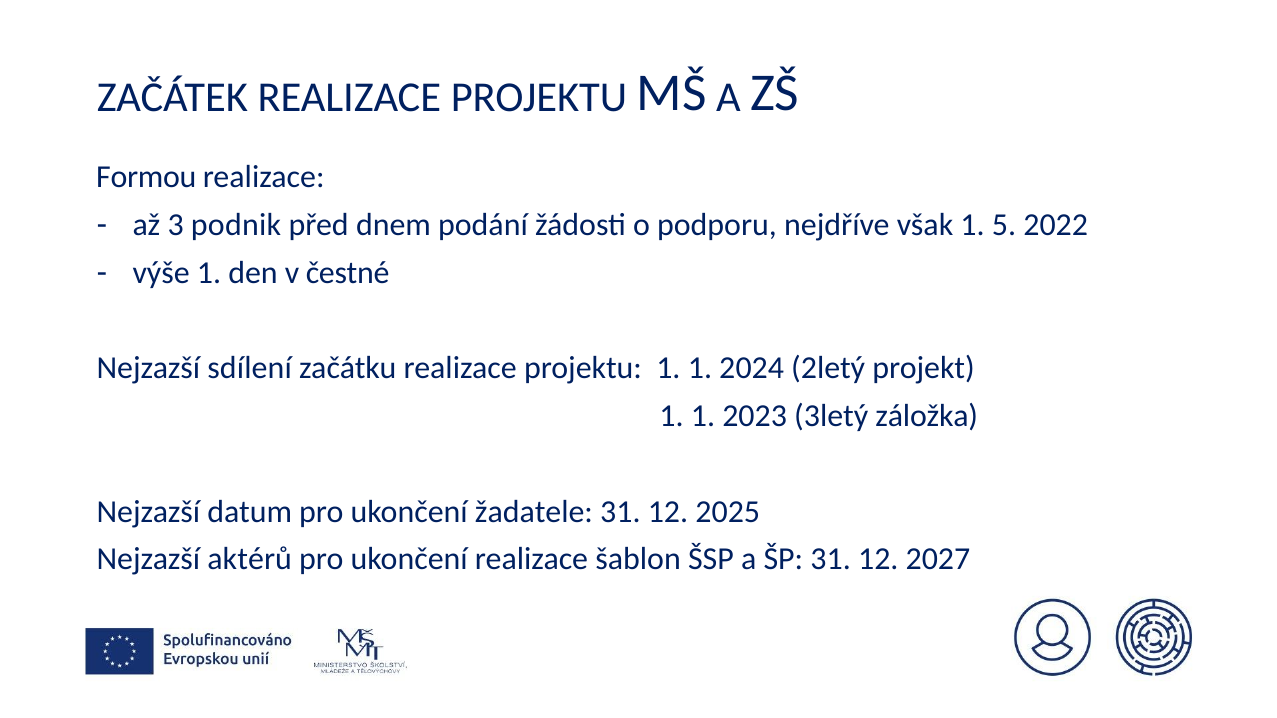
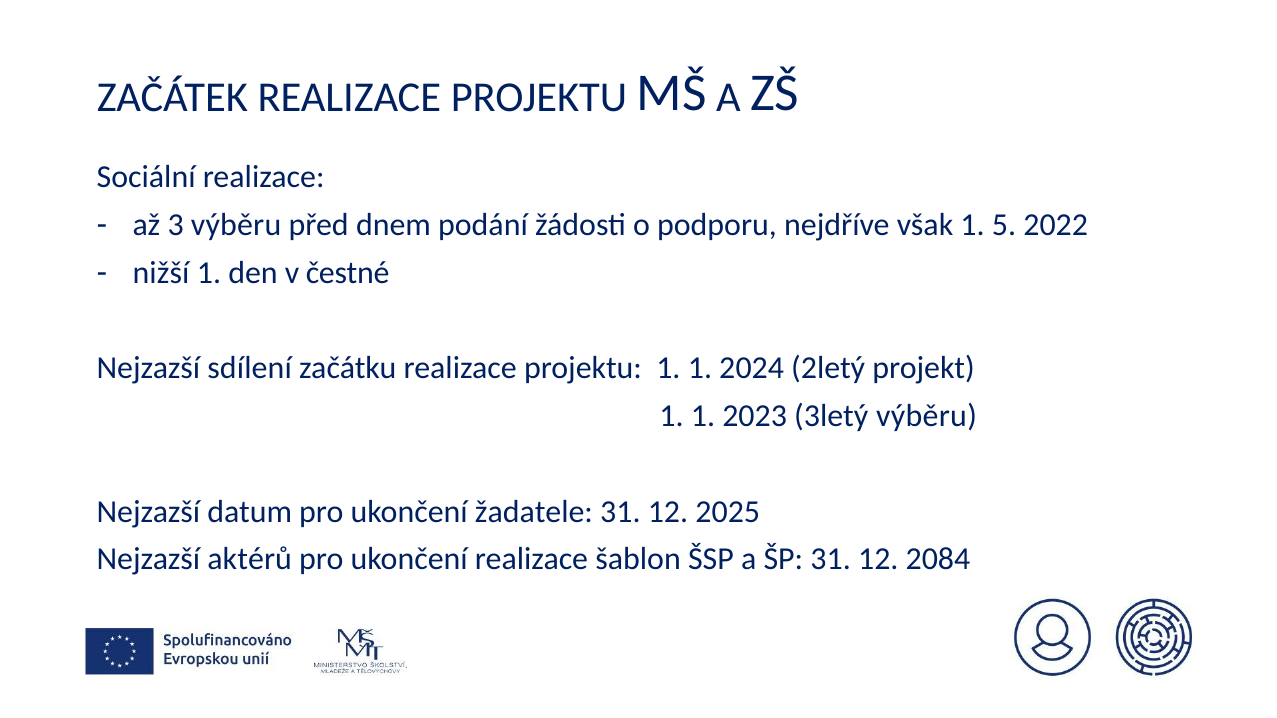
Formou: Formou -> Sociální
3 podnik: podnik -> výběru
výše: výše -> nižší
3letý záložka: záložka -> výběru
2027: 2027 -> 2084
